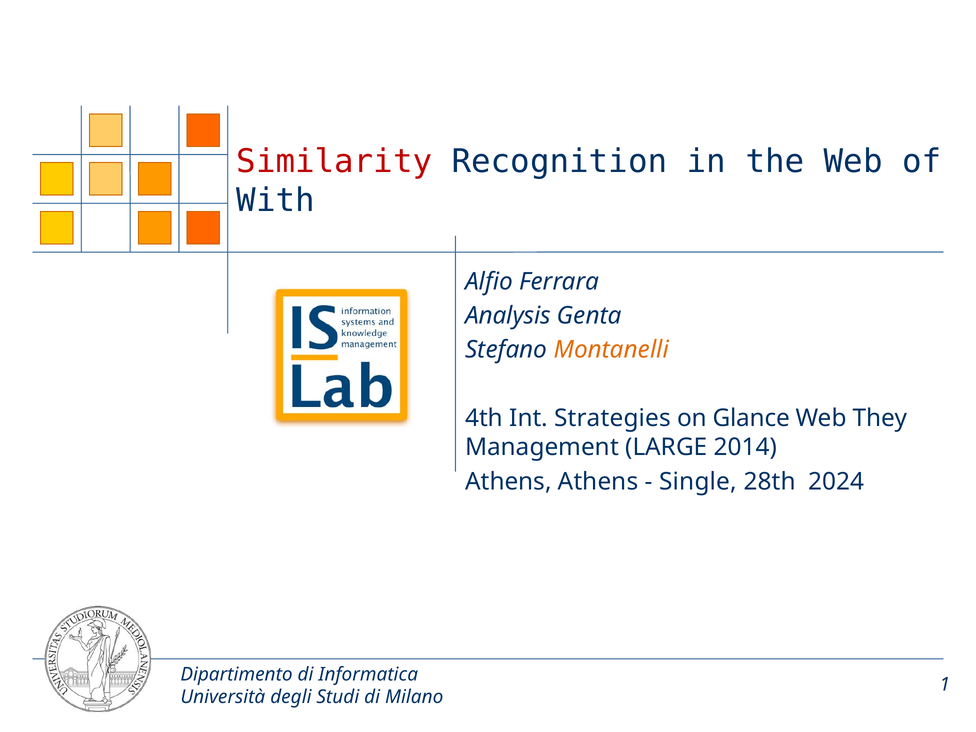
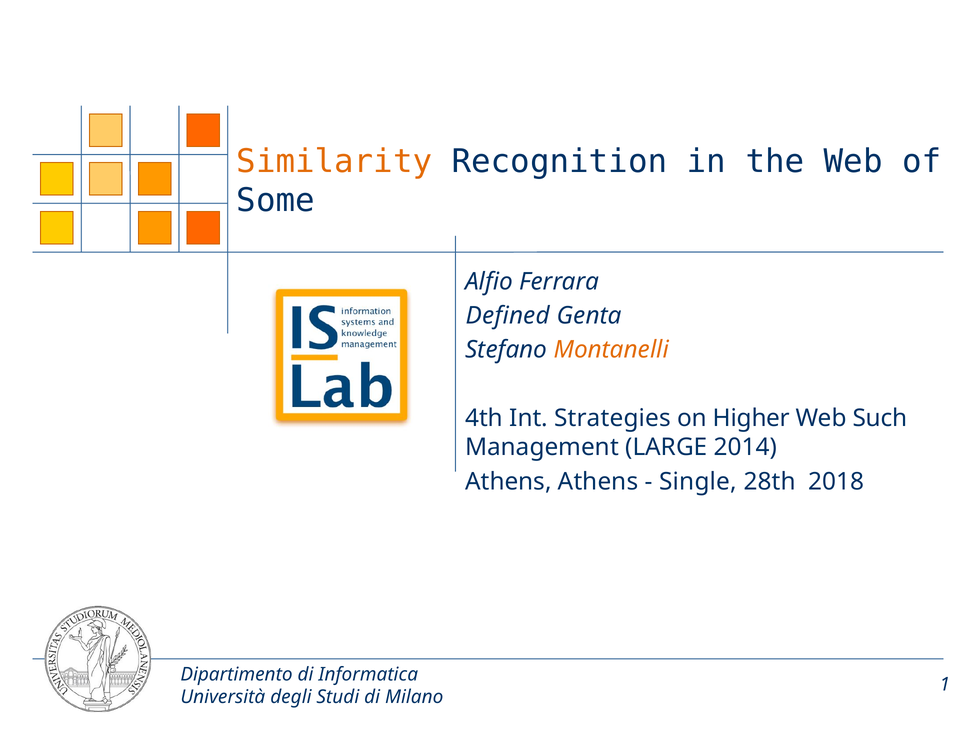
Similarity colour: red -> orange
With: With -> Some
Analysis: Analysis -> Defined
Glance: Glance -> Higher
They: They -> Such
2024: 2024 -> 2018
